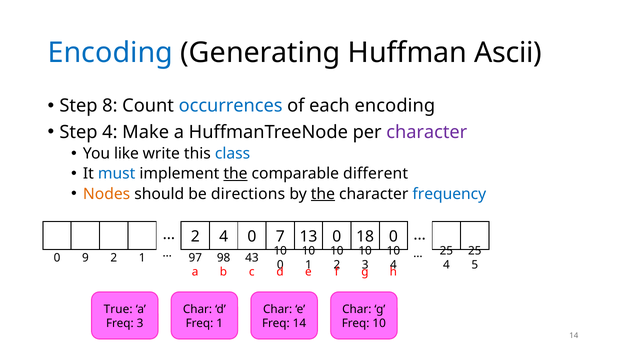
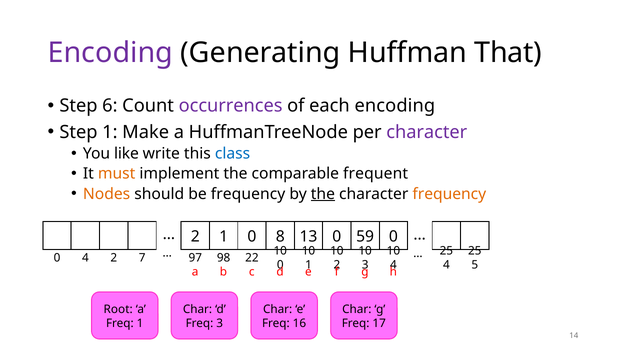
Encoding at (110, 53) colour: blue -> purple
Ascii: Ascii -> That
8: 8 -> 6
occurrences colour: blue -> purple
Step 4: 4 -> 1
must colour: blue -> orange
the at (235, 174) underline: present -> none
different: different -> frequent
be directions: directions -> frequency
frequency at (449, 194) colour: blue -> orange
2 4: 4 -> 1
7: 7 -> 8
18: 18 -> 59
0 9: 9 -> 4
2 1: 1 -> 7
43: 43 -> 22
True: True -> Root
Freq 3: 3 -> 1
Freq 1: 1 -> 3
Freq 14: 14 -> 16
Freq 10: 10 -> 17
